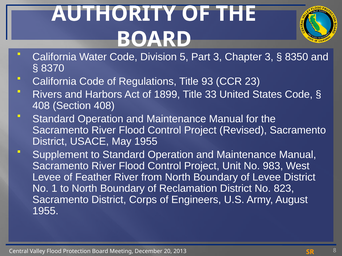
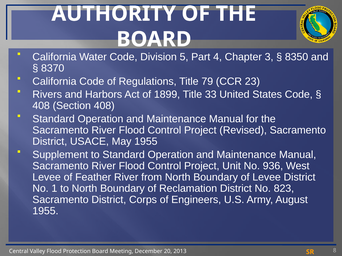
Part 3: 3 -> 4
93: 93 -> 79
983: 983 -> 936
